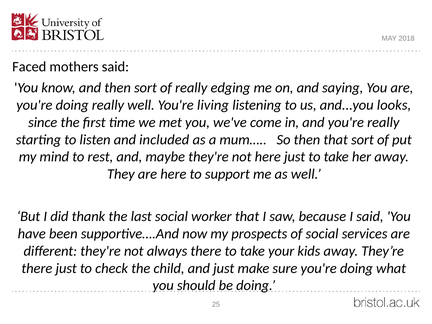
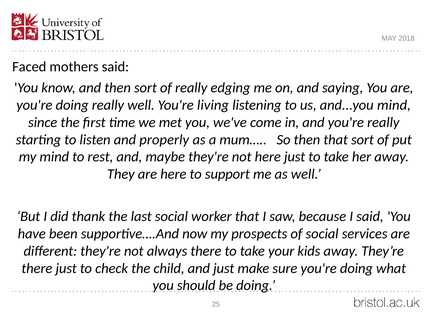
and...you looks: looks -> mind
included: included -> properly
